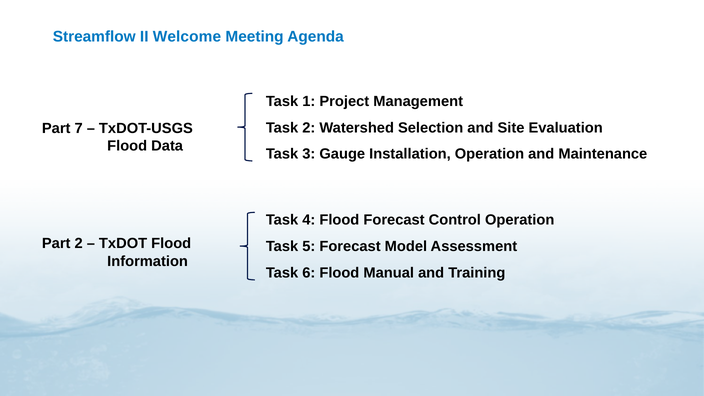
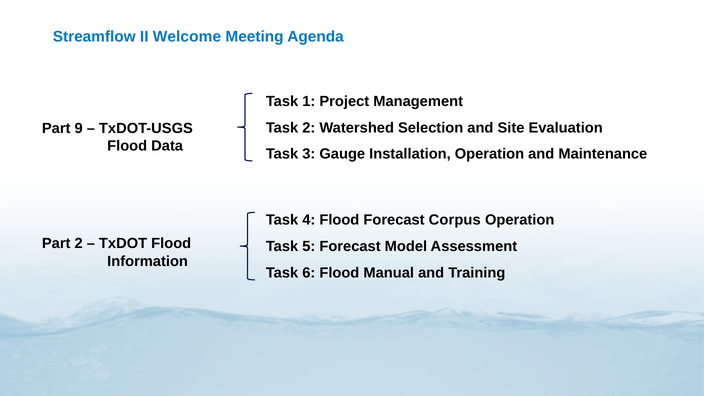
7: 7 -> 9
Control: Control -> Corpus
